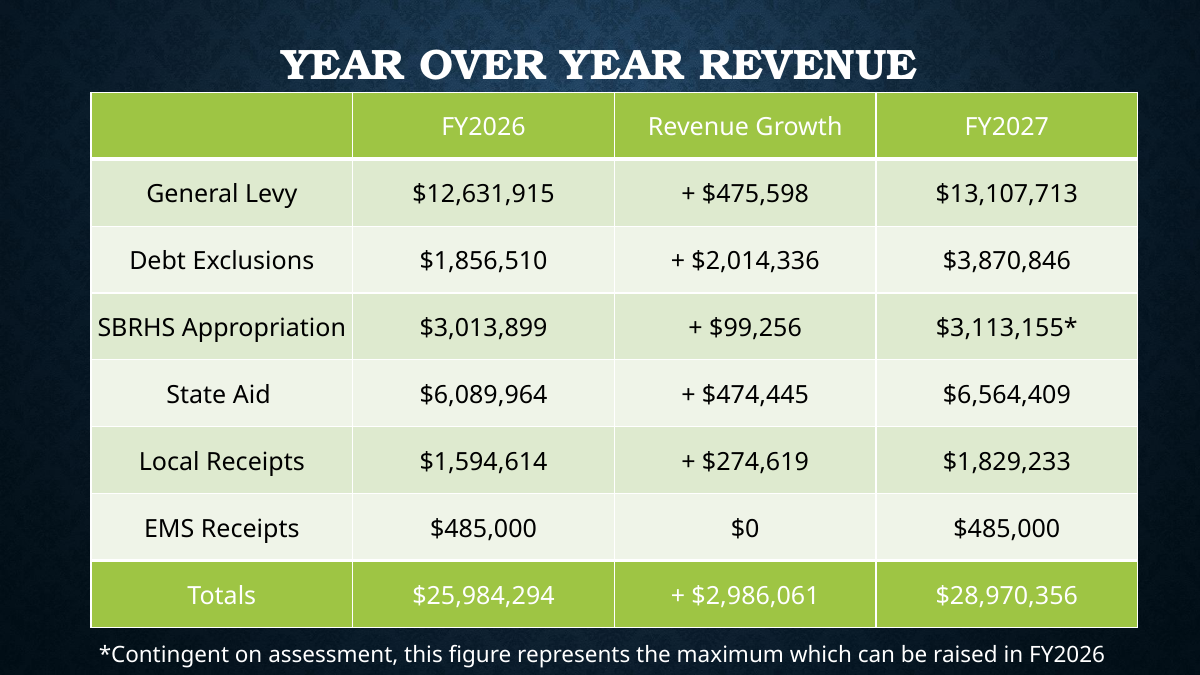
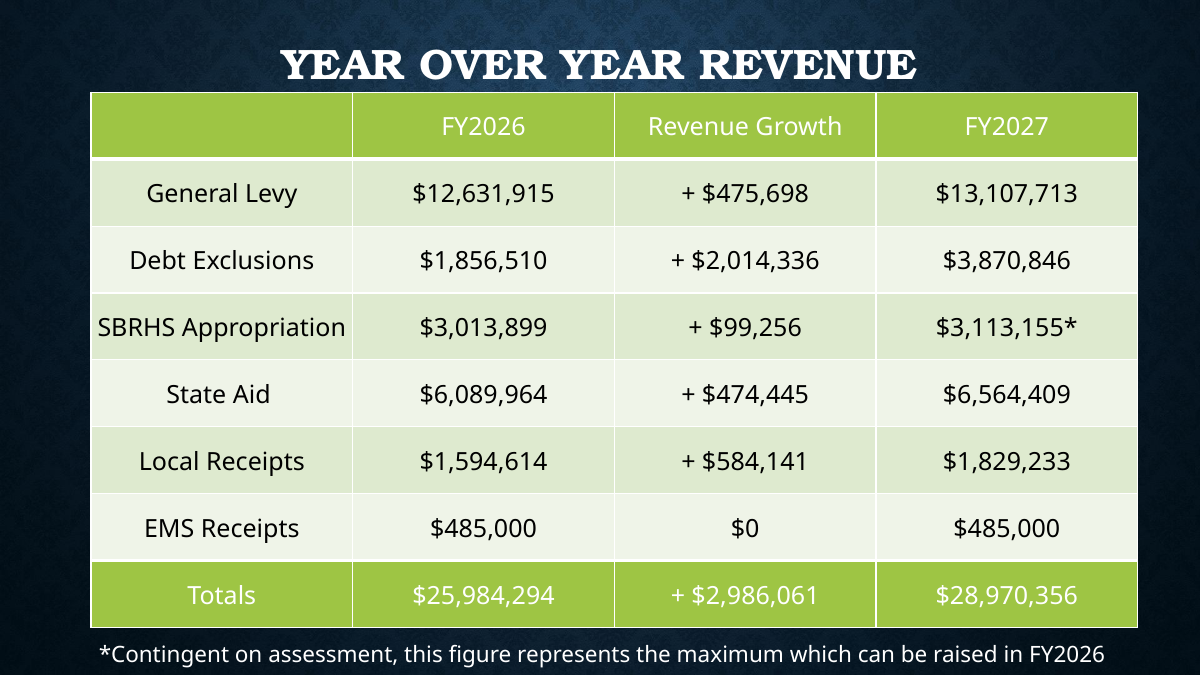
$475,598: $475,598 -> $475,698
$274,619: $274,619 -> $584,141
